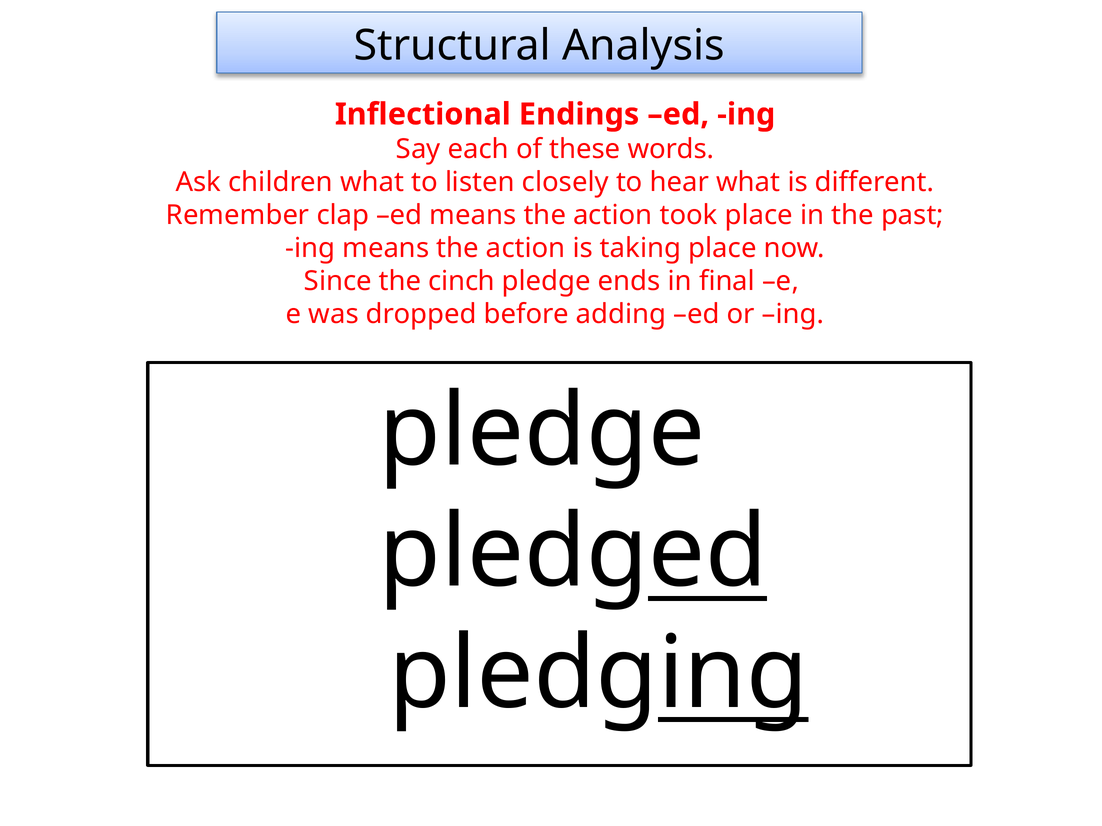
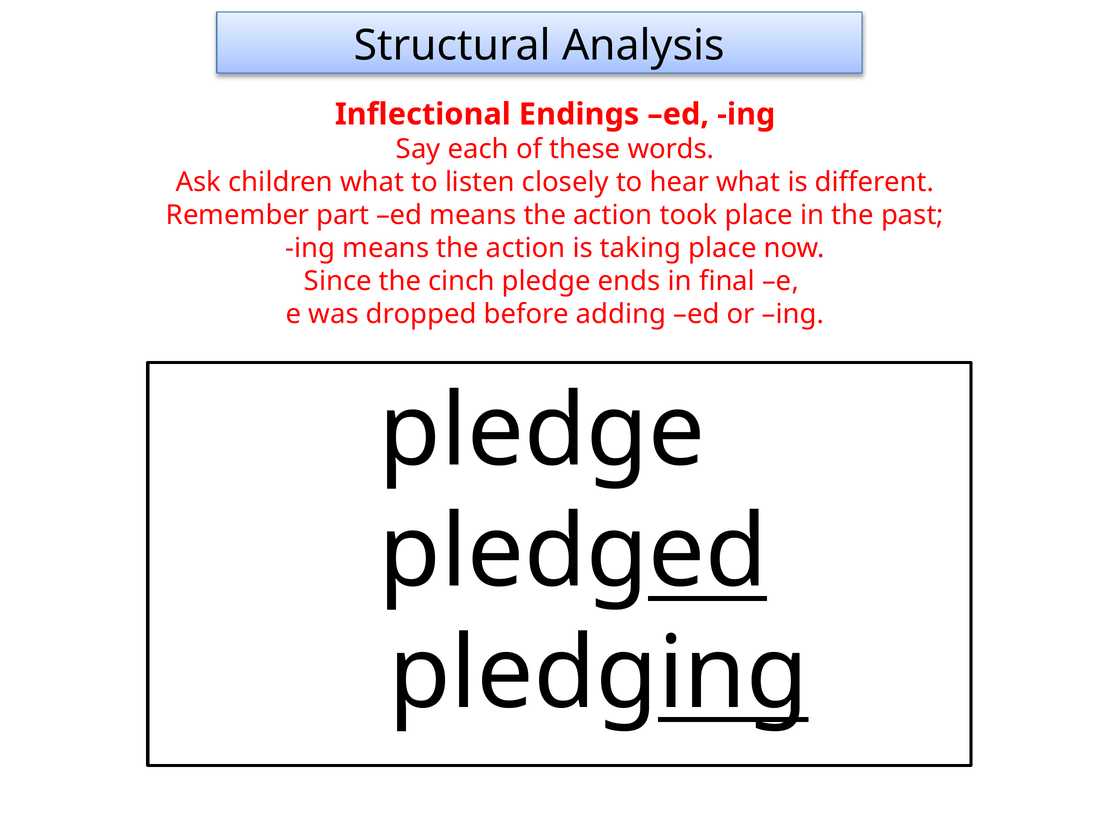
clap: clap -> part
